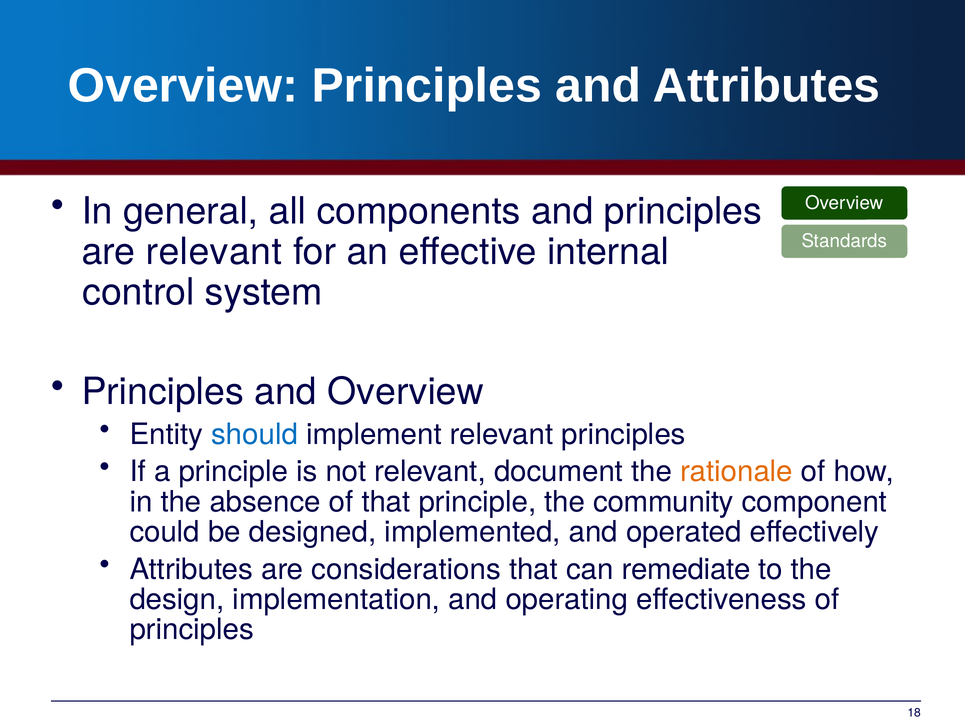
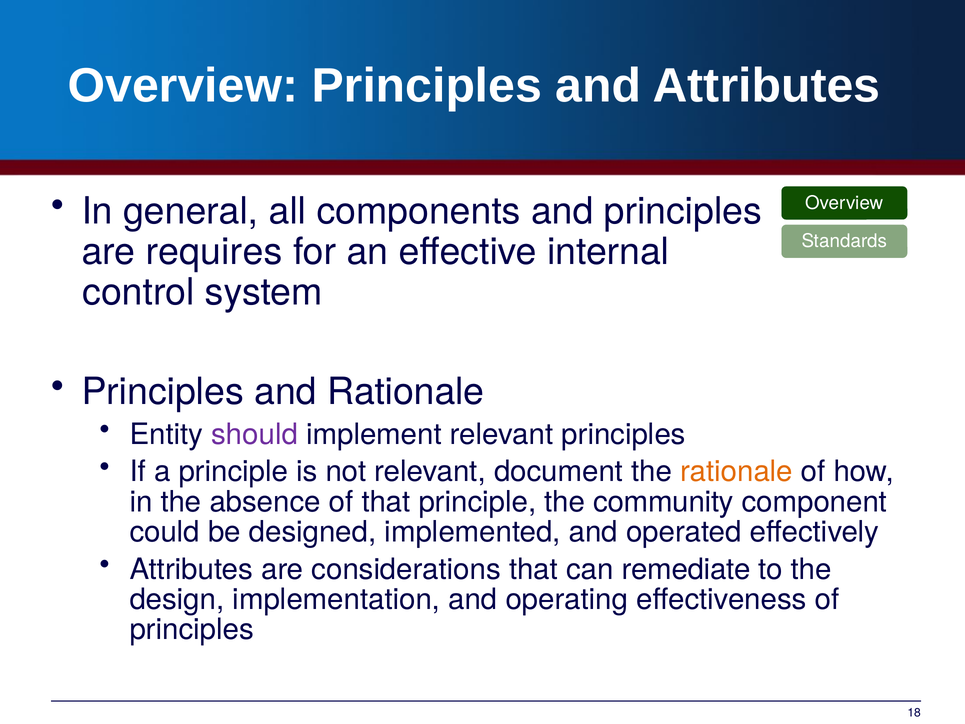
are relevant: relevant -> requires
and Overview: Overview -> Rationale
should colour: blue -> purple
